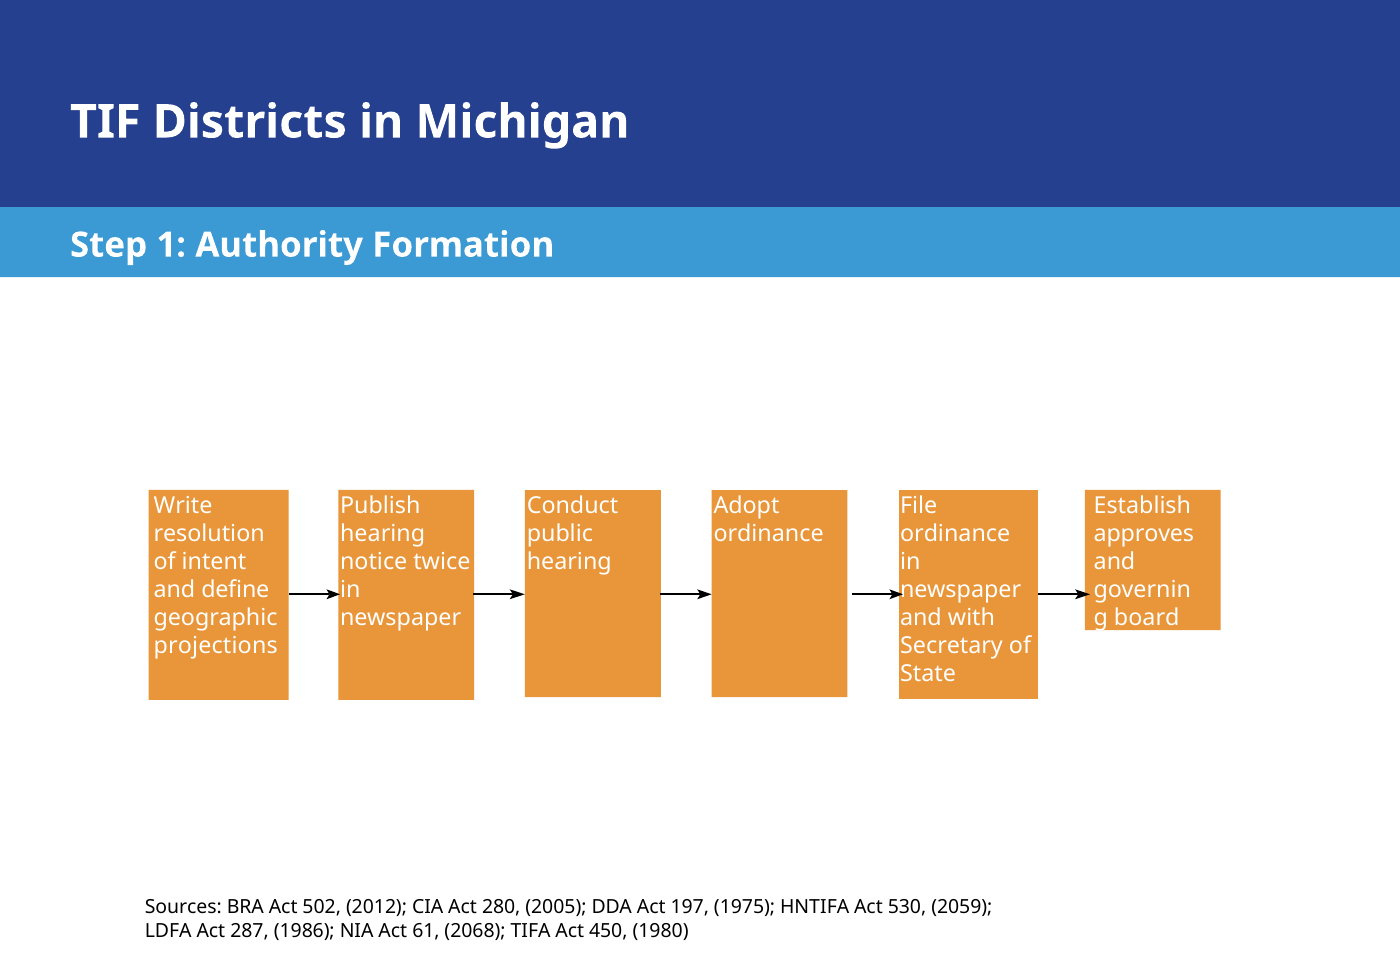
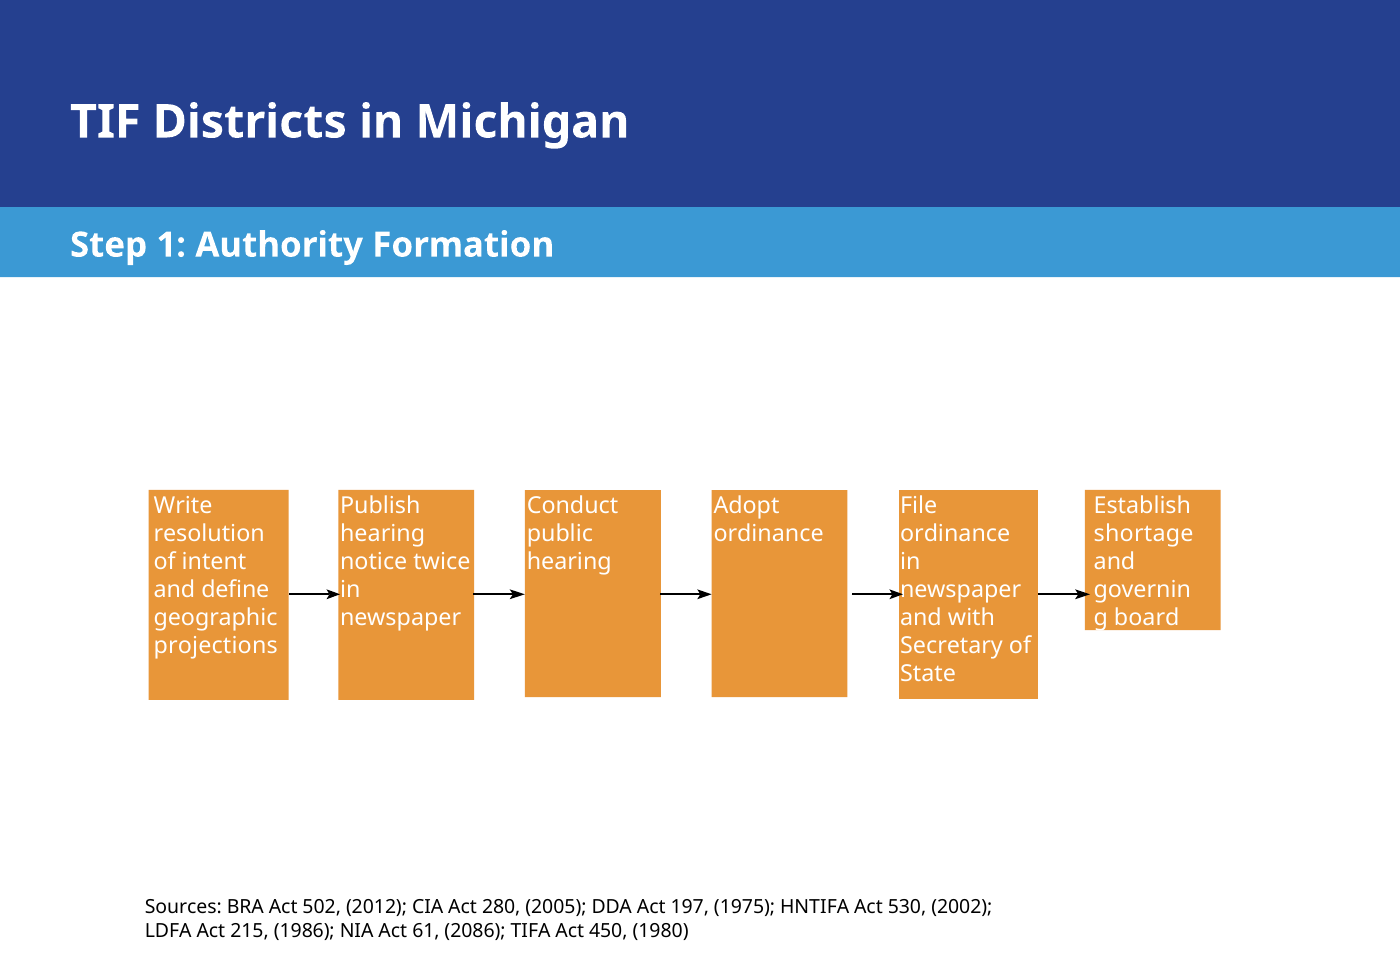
approves: approves -> shortage
2059: 2059 -> 2002
287: 287 -> 215
2068: 2068 -> 2086
